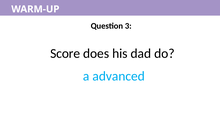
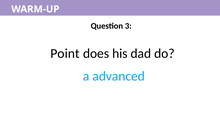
Score: Score -> Point
